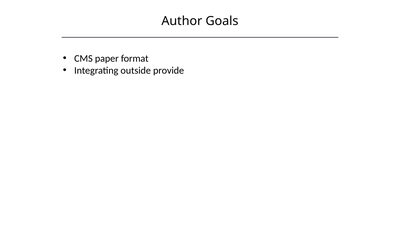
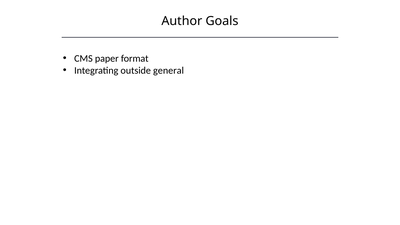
provide: provide -> general
